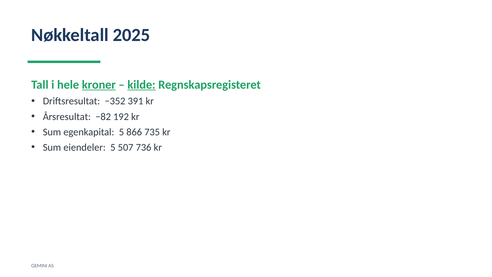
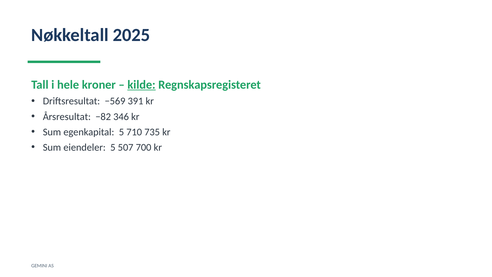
kroner underline: present -> none
−352: −352 -> −569
192: 192 -> 346
866: 866 -> 710
736: 736 -> 700
